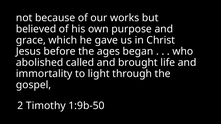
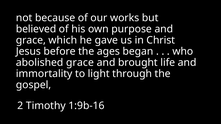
abolished called: called -> grace
1:9b-50: 1:9b-50 -> 1:9b-16
